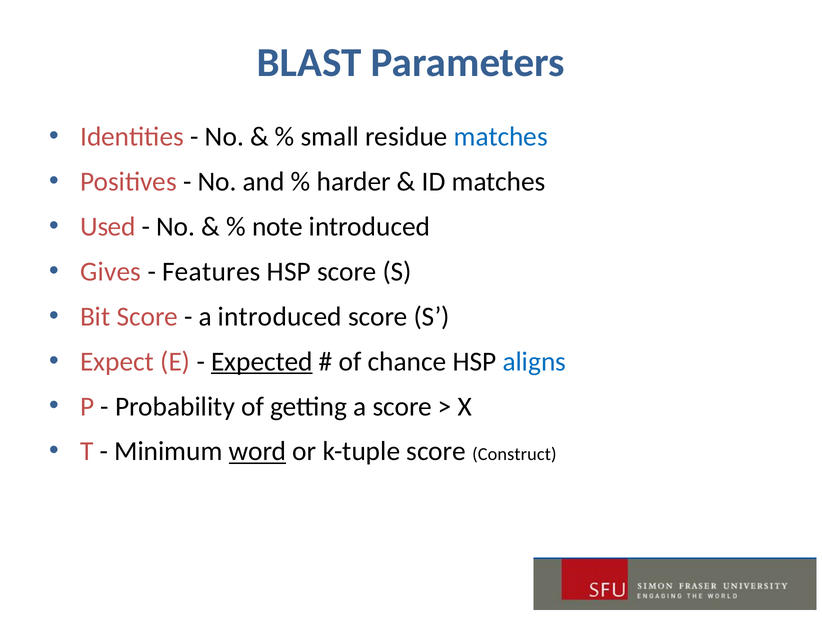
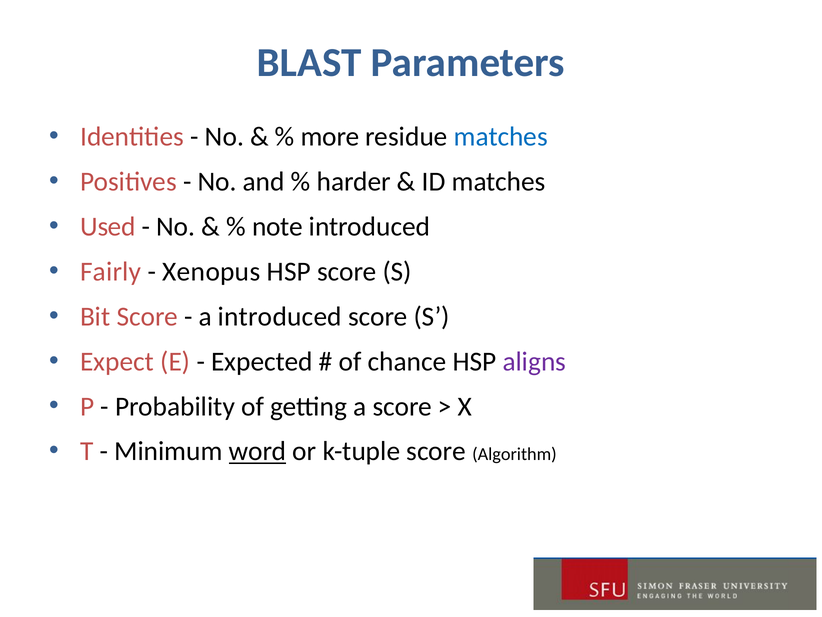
small: small -> more
Gives: Gives -> Fairly
Features: Features -> Xenopus
Expected underline: present -> none
aligns colour: blue -> purple
Construct: Construct -> Algorithm
